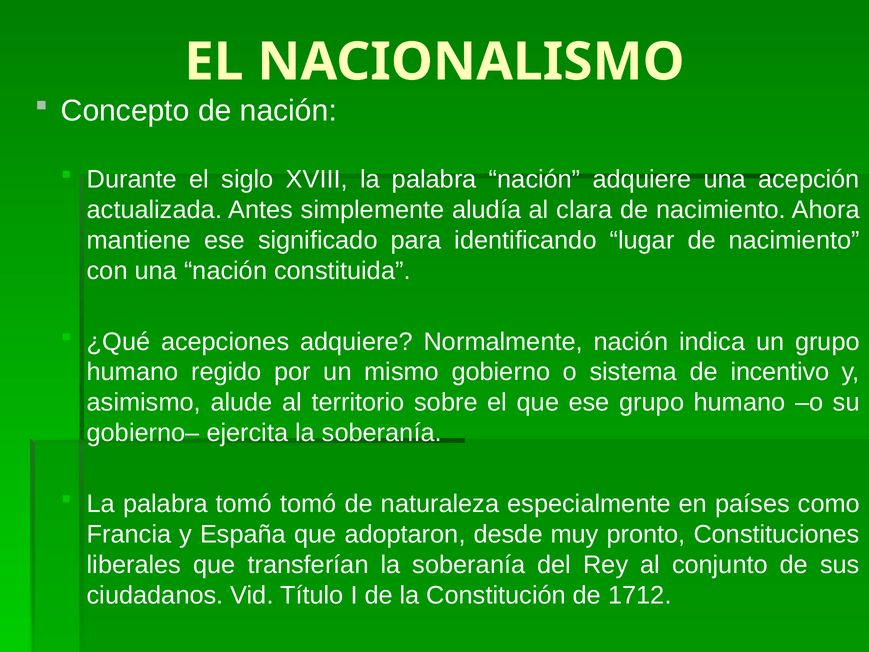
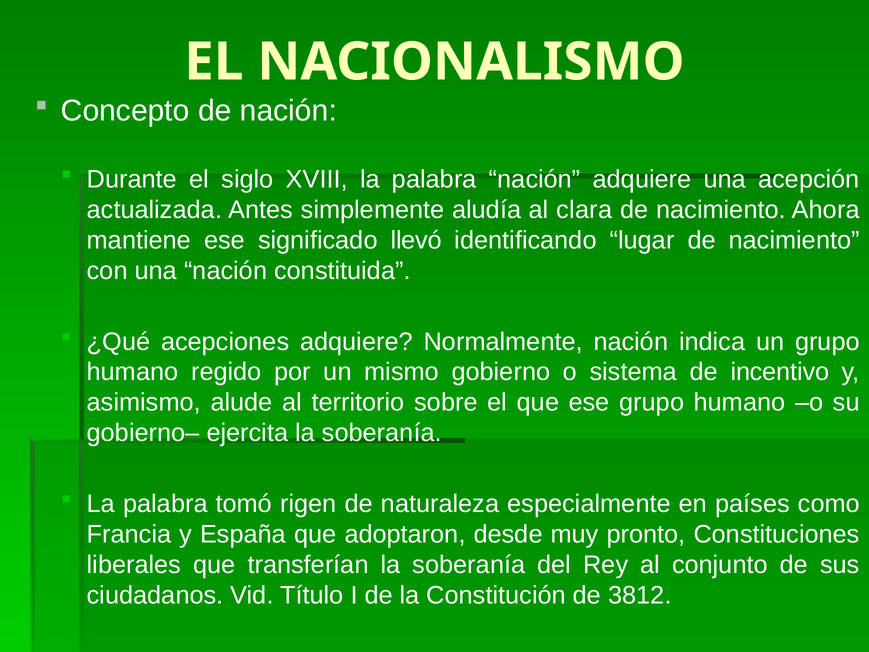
para: para -> llevó
tomó tomó: tomó -> rigen
1712: 1712 -> 3812
